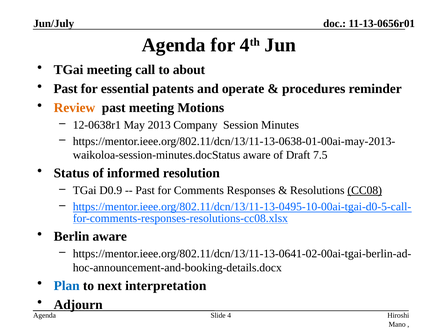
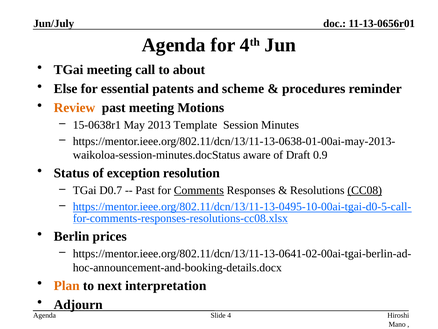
Past at (66, 89): Past -> Else
operate: operate -> scheme
12-0638r1: 12-0638r1 -> 15-0638r1
Company: Company -> Template
7.5: 7.5 -> 0.9
informed: informed -> exception
D0.9: D0.9 -> D0.7
Comments underline: none -> present
Berlin aware: aware -> prices
Plan colour: blue -> orange
